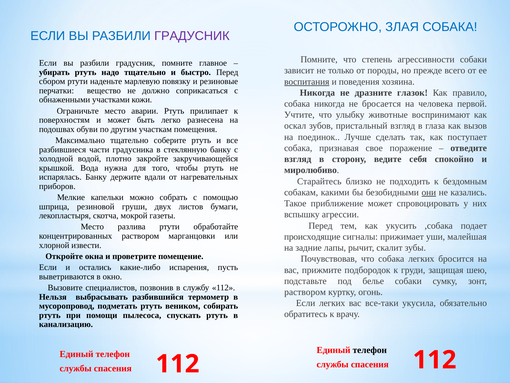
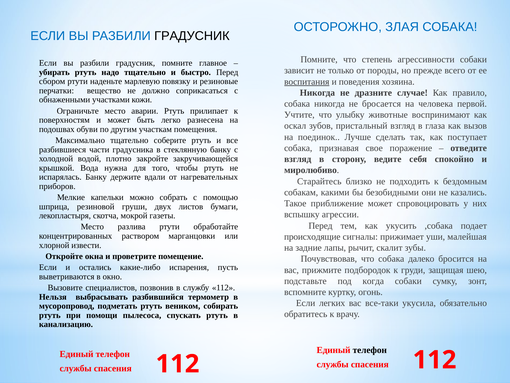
ГРАДУСНИК at (192, 36) colour: purple -> black
глазок: глазок -> случае
они underline: present -> none
собака легких: легких -> далеко
белье: белье -> когда
раствором at (305, 292): раствором -> вспомните
